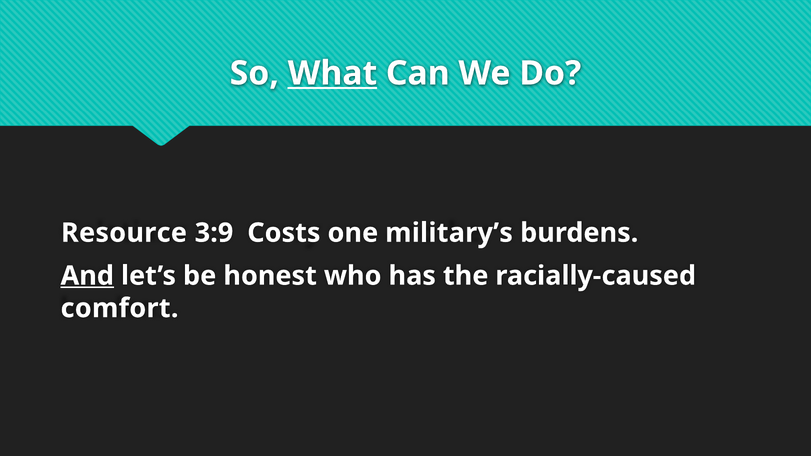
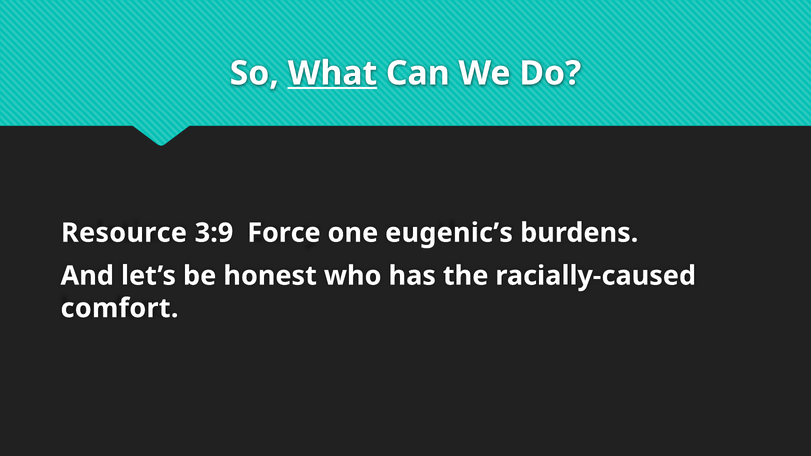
Costs: Costs -> Force
military’s: military’s -> eugenic’s
And underline: present -> none
